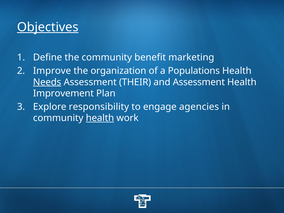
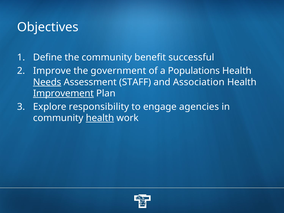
Objectives underline: present -> none
marketing: marketing -> successful
organization: organization -> government
THEIR: THEIR -> STAFF
and Assessment: Assessment -> Association
Improvement underline: none -> present
